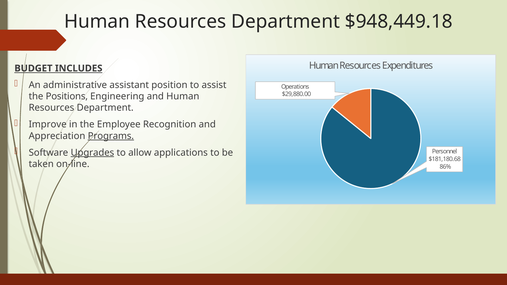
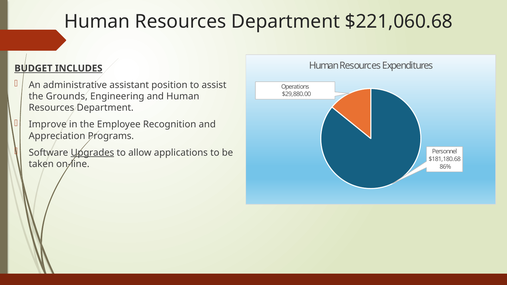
$948,449.18: $948,449.18 -> $221,060.68
Positions: Positions -> Grounds
Programs underline: present -> none
